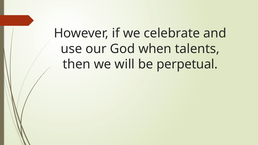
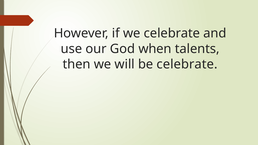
be perpetual: perpetual -> celebrate
